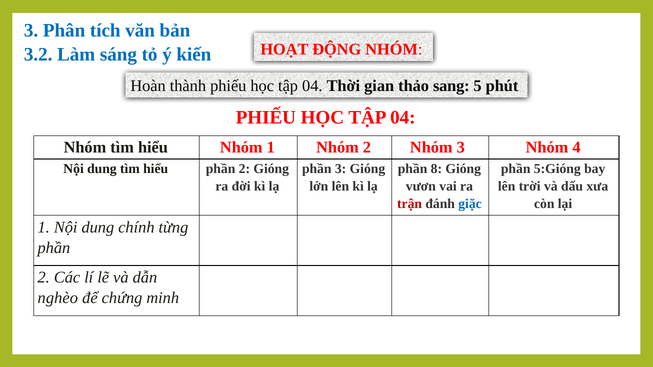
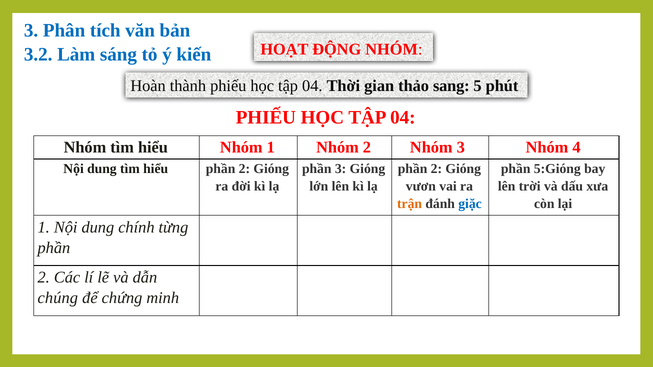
8 at (436, 169): 8 -> 2
trận colour: red -> orange
nghèo: nghèo -> chúng
